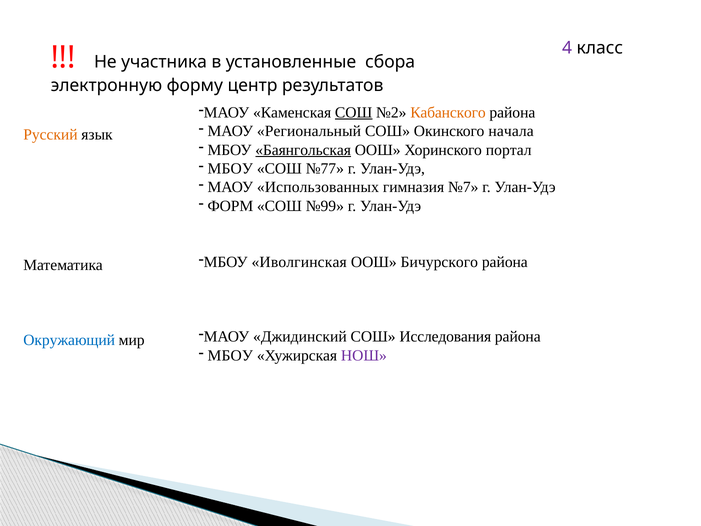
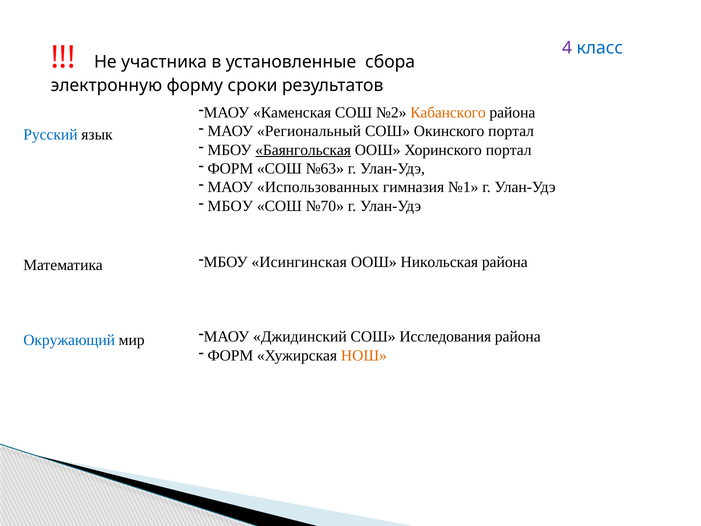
класс colour: black -> blue
центр: центр -> сроки
СОШ at (354, 112) underline: present -> none
Окинского начала: начала -> портал
Русский colour: orange -> blue
МБОУ at (230, 168): МБОУ -> ФОРМ
№77: №77 -> №63
№7: №7 -> №1
ФОРМ at (230, 206): ФОРМ -> МБОУ
№99: №99 -> №70
Иволгинская: Иволгинская -> Исингинская
Бичурского: Бичурского -> Никольская
МБОУ at (230, 355): МБОУ -> ФОРМ
НОШ colour: purple -> orange
